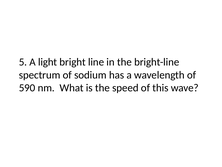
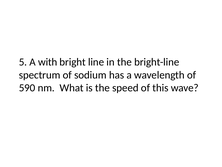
light: light -> with
